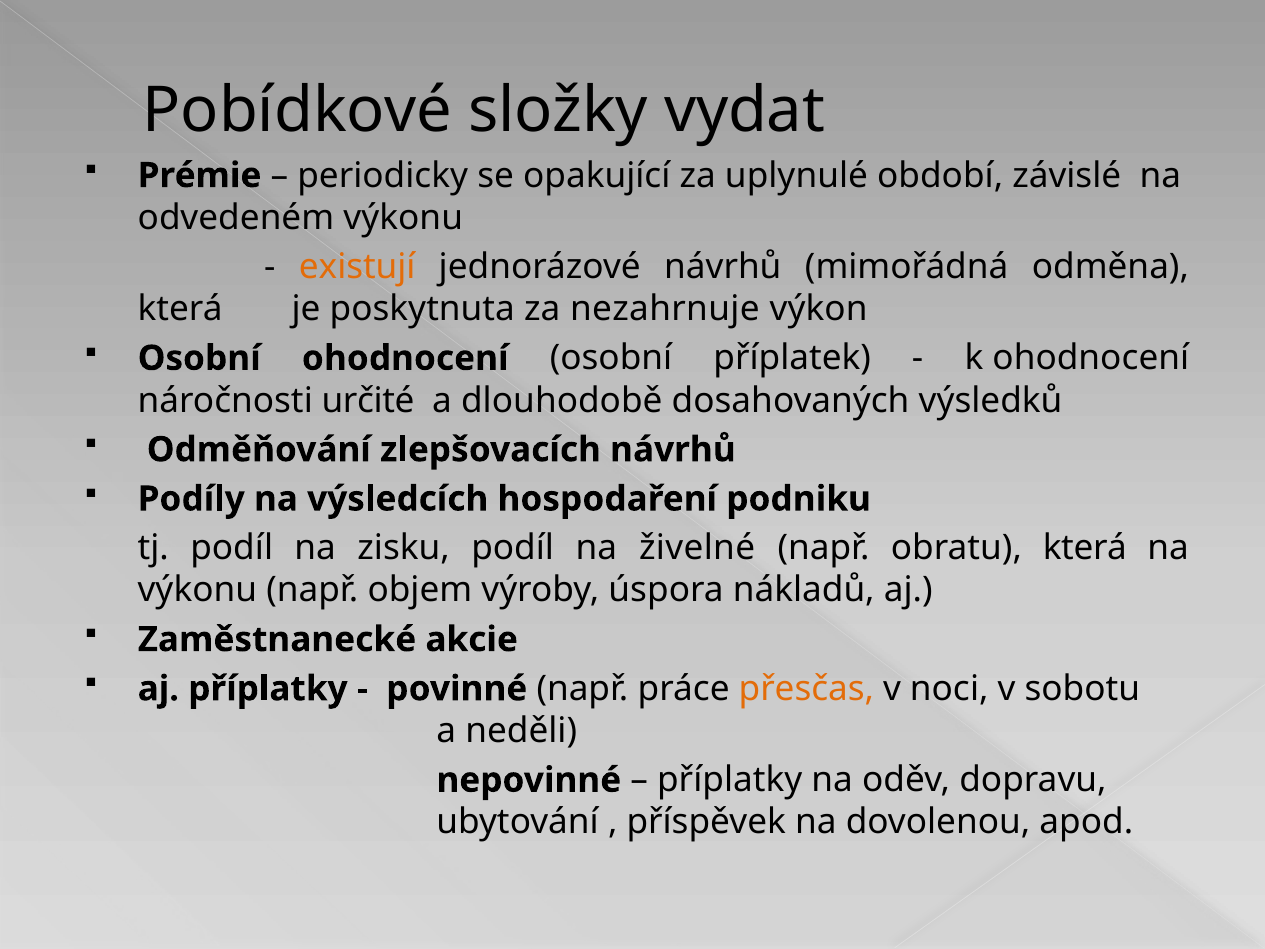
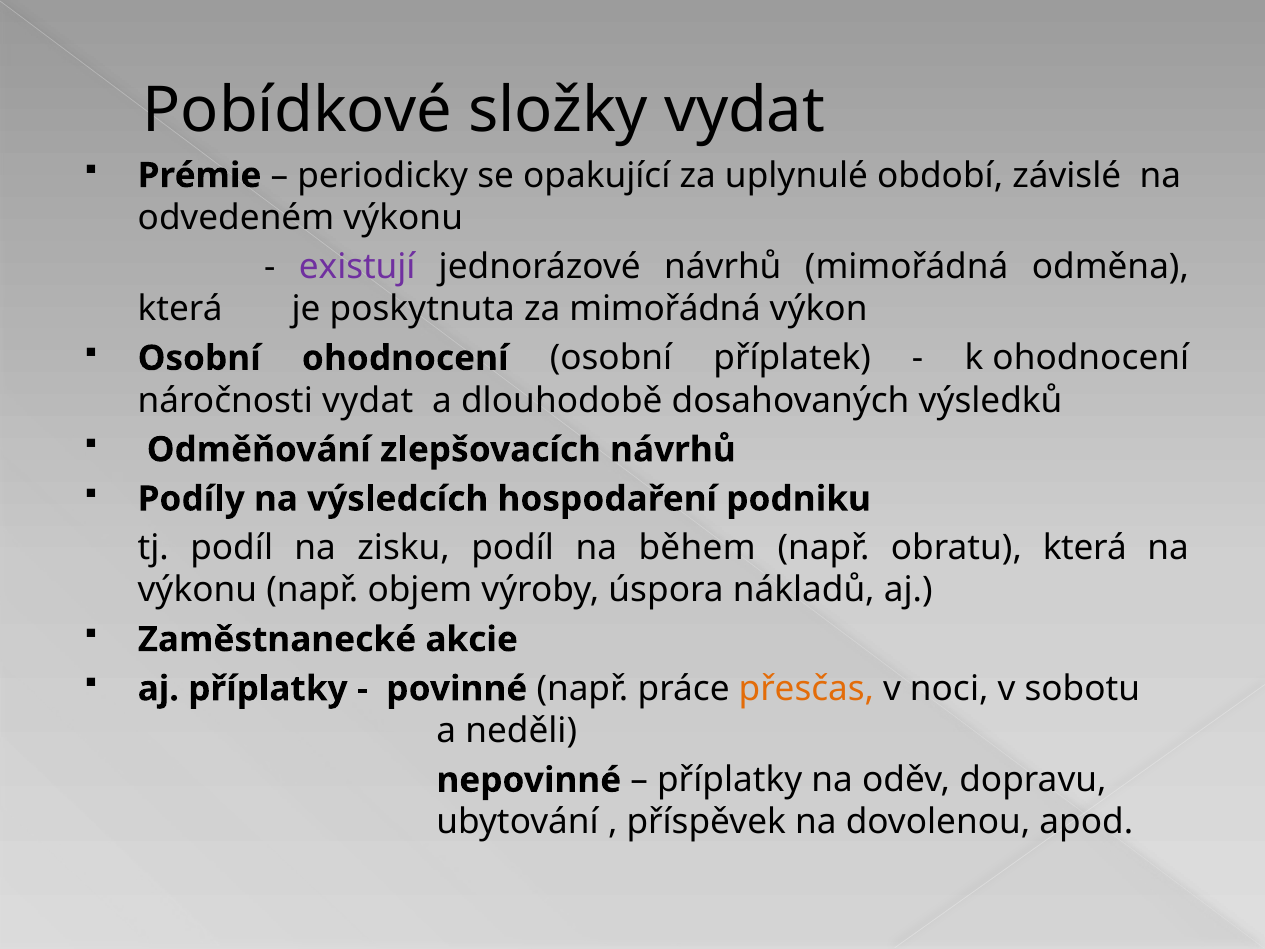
existují colour: orange -> purple
za nezahrnuje: nezahrnuje -> mimořádná
náročnosti určité: určité -> vydat
živelné: živelné -> během
